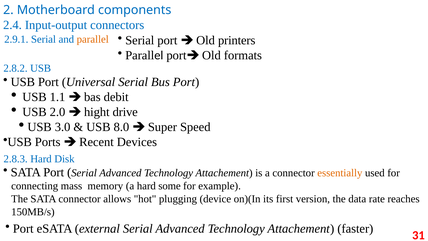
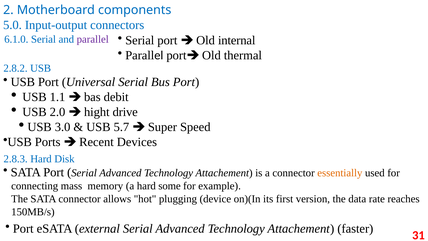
2.4: 2.4 -> 5.0
printers: printers -> internal
2.9.1: 2.9.1 -> 6.1.0
parallel at (93, 39) colour: orange -> purple
formats: formats -> thermal
8.0: 8.0 -> 5.7
